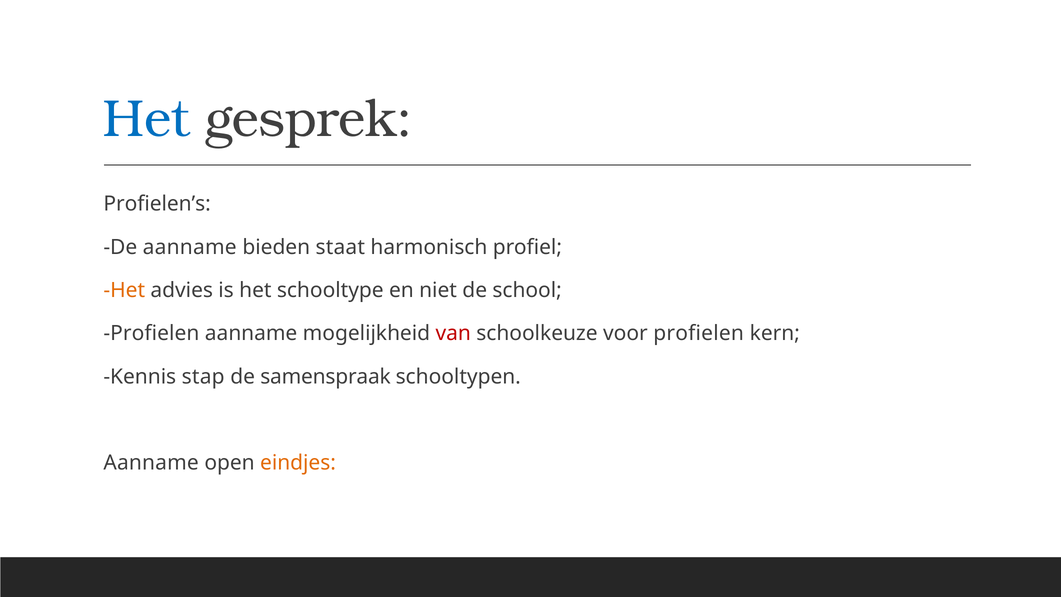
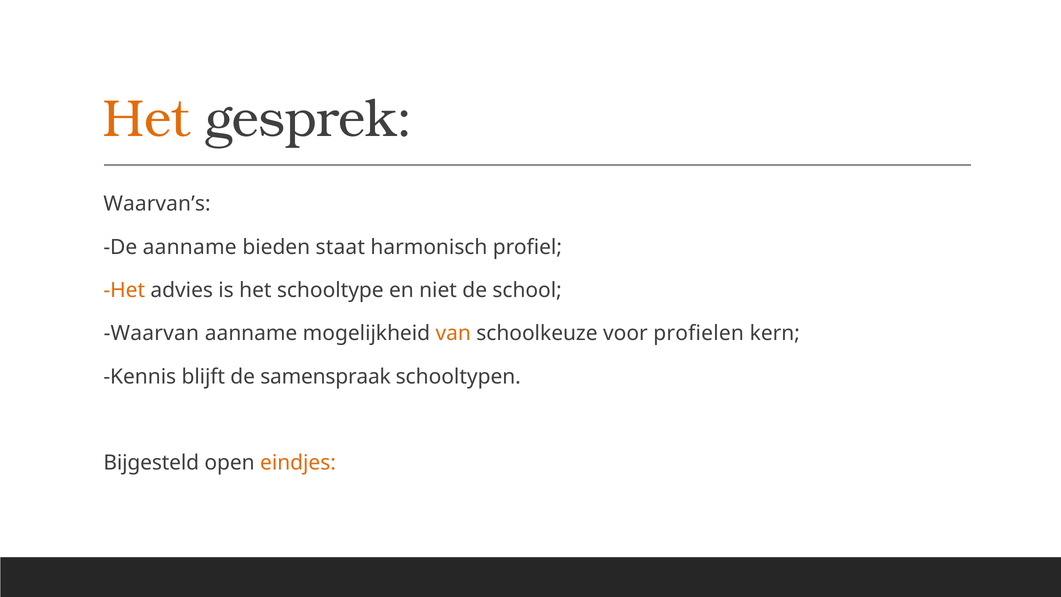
Het at (147, 119) colour: blue -> orange
Profielen’s: Profielen’s -> Waarvan’s
Profielen at (151, 333): Profielen -> Waarvan
van colour: red -> orange
stap: stap -> blijft
Aanname at (151, 463): Aanname -> Bijgesteld
